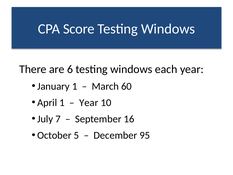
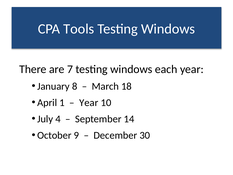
Score: Score -> Tools
6: 6 -> 7
January 1: 1 -> 8
60: 60 -> 18
7: 7 -> 4
16: 16 -> 14
5: 5 -> 9
95: 95 -> 30
